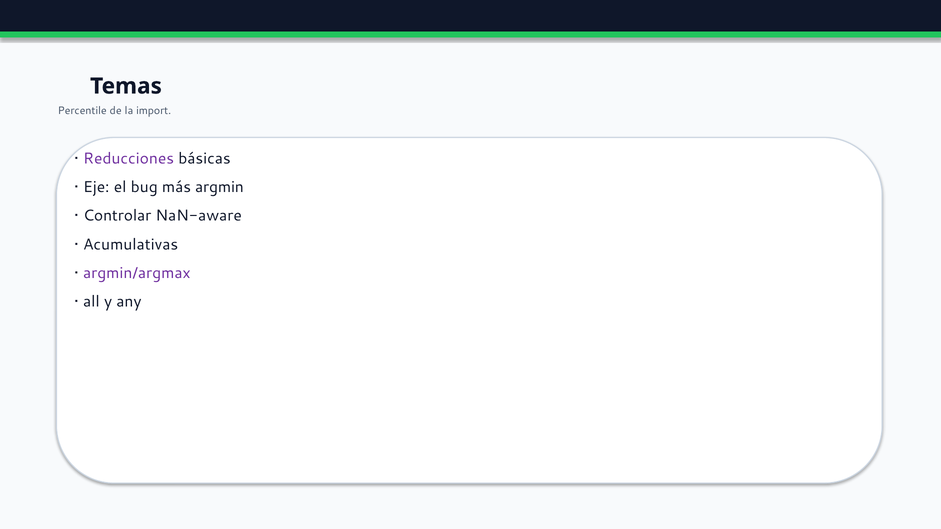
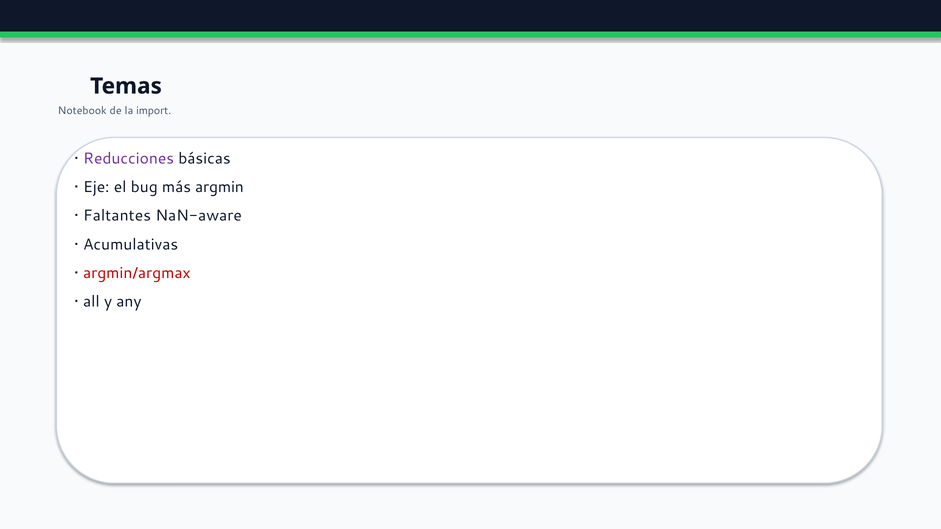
Percentile: Percentile -> Notebook
Controlar: Controlar -> Faltantes
argmin/argmax colour: purple -> red
